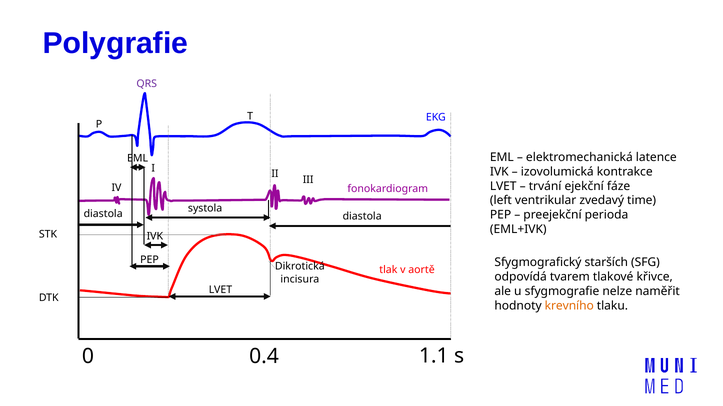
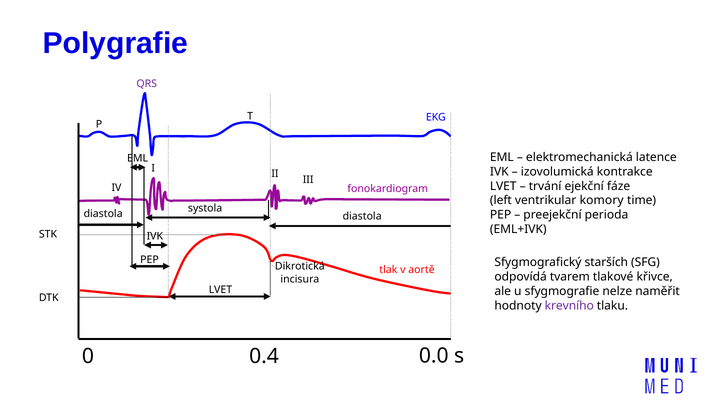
zvedavý: zvedavý -> komory
krevního colour: orange -> purple
1.1: 1.1 -> 0.0
